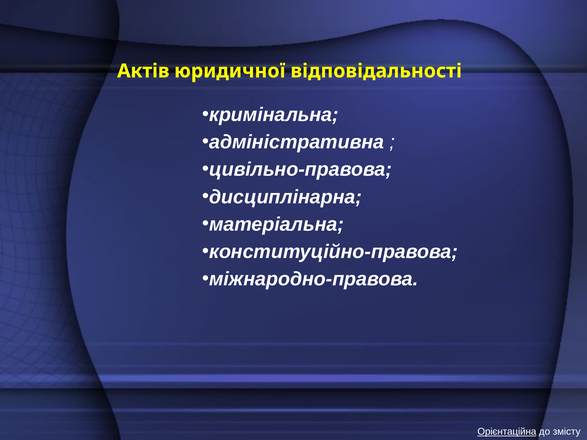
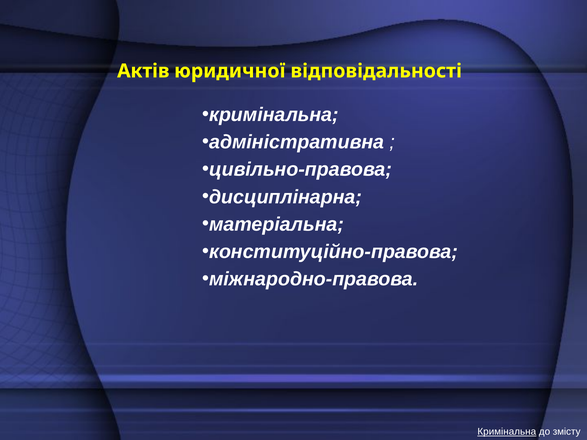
Орієнтаційна at (507, 432): Орієнтаційна -> Кримінальна
